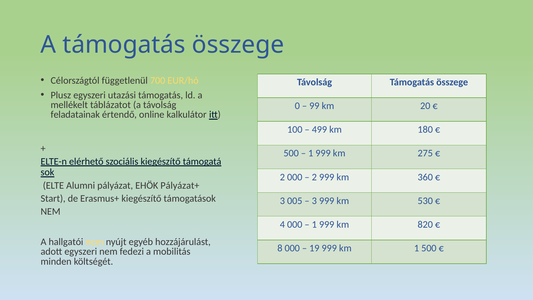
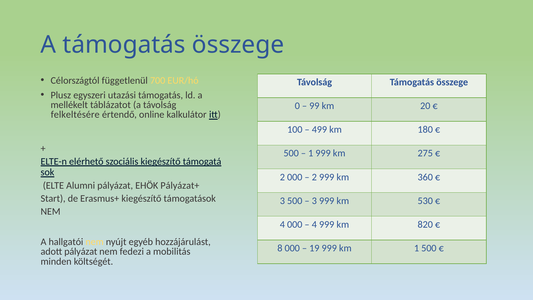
feladatainak: feladatainak -> felkeltésére
3 005: 005 -> 500
1 at (314, 224): 1 -> 4
adott egyszeri: egyszeri -> pályázat
